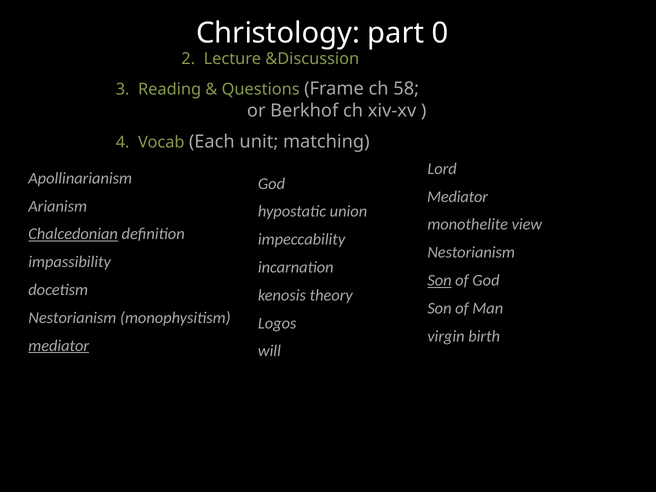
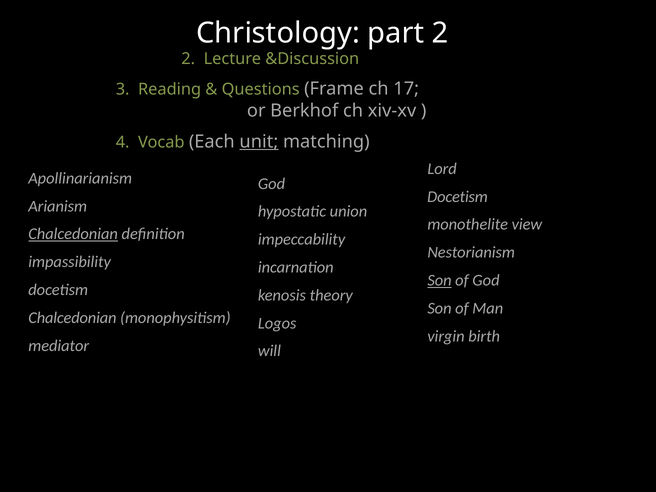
part 0: 0 -> 2
58: 58 -> 17
unit underline: none -> present
Mediator at (457, 197): Mediator -> Docetism
Nestorianism at (72, 318): Nestorianism -> Chalcedonian
mediator at (59, 346) underline: present -> none
